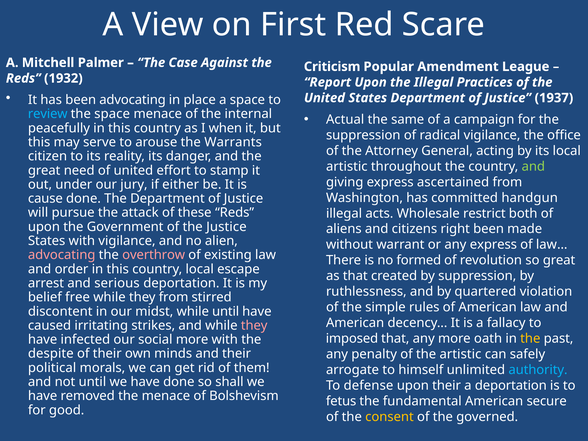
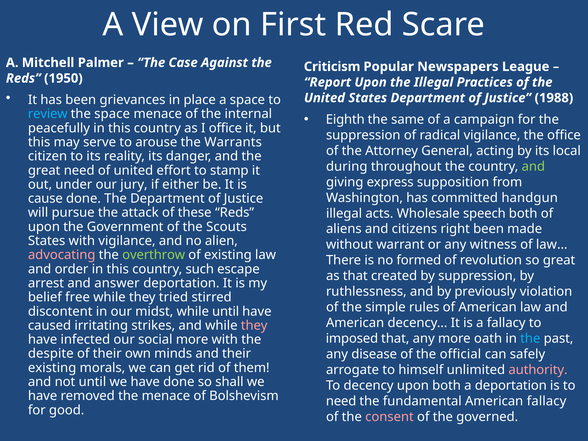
Amendment: Amendment -> Newspapers
1932: 1932 -> 1950
been advocating: advocating -> grievances
1937: 1937 -> 1988
Actual: Actual -> Eighth
I when: when -> office
artistic at (347, 166): artistic -> during
ascertained: ascertained -> supposition
restrict: restrict -> speech
the Justice: Justice -> Scouts
any express: express -> witness
overthrow colour: pink -> light green
country local: local -> such
serious: serious -> answer
quartered: quartered -> previously
they from: from -> tried
the at (530, 339) colour: yellow -> light blue
penalty: penalty -> disease
the artistic: artistic -> official
political at (52, 368): political -> existing
authority colour: light blue -> pink
To defense: defense -> decency
upon their: their -> both
fetus at (341, 401): fetus -> need
American secure: secure -> fallacy
consent colour: yellow -> pink
